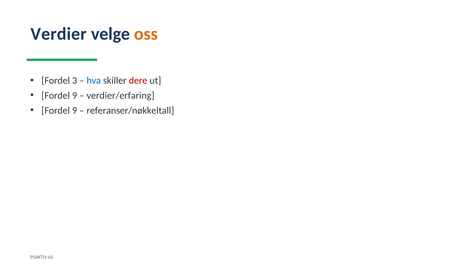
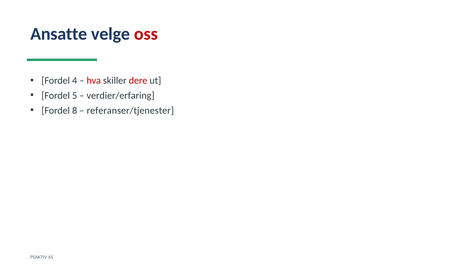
Verdier: Verdier -> Ansatte
oss colour: orange -> red
3: 3 -> 4
hva colour: blue -> red
9 at (75, 96): 9 -> 5
9 at (75, 110): 9 -> 8
referanser/nøkkeltall: referanser/nøkkeltall -> referanser/tjenester
